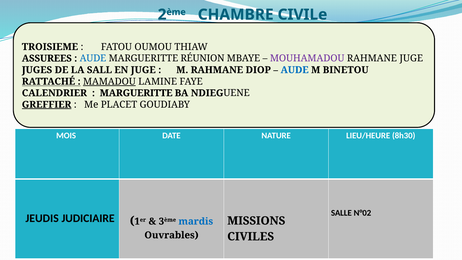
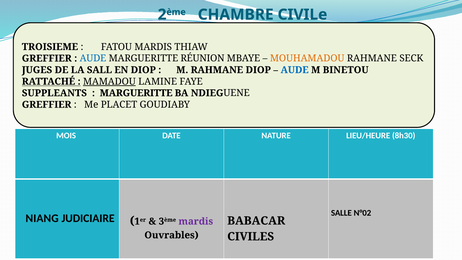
FATOU OUMOU: OUMOU -> MARDIS
ASSUREES at (47, 58): ASSUREES -> GREFFIER
MOUHAMADOU colour: purple -> orange
RAHMANE JUGE: JUGE -> SECK
EN JUGE: JUGE -> DIOP
CALENDRIER: CALENDRIER -> SUPPLEANTS
GREFFIER at (47, 105) underline: present -> none
JEUDIS: JEUDIS -> NIANG
mardis at (196, 221) colour: blue -> purple
MISSIONS: MISSIONS -> BABACAR
